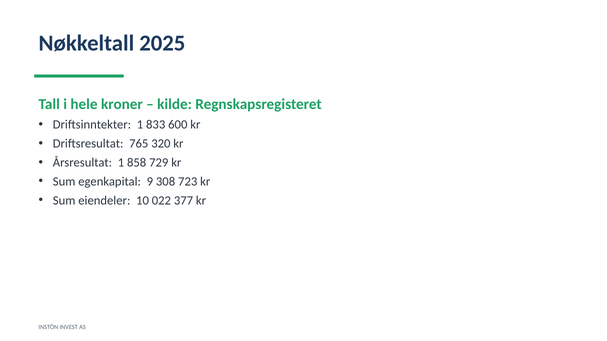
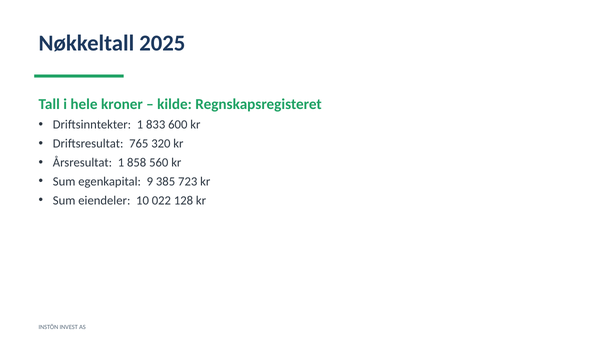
729: 729 -> 560
308: 308 -> 385
377: 377 -> 128
